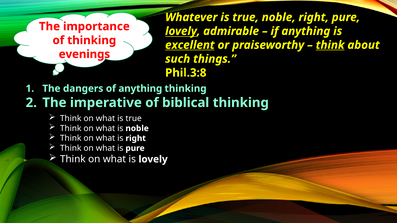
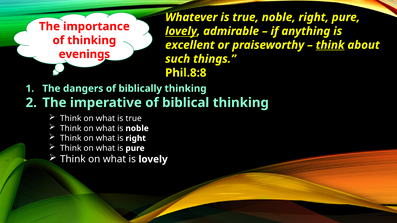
excellent underline: present -> none
Phil.3:8: Phil.3:8 -> Phil.8:8
of anything: anything -> biblically
